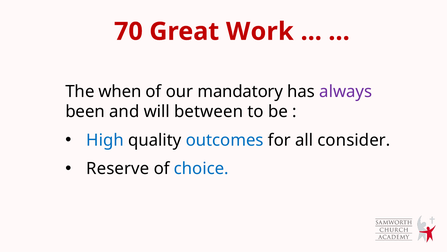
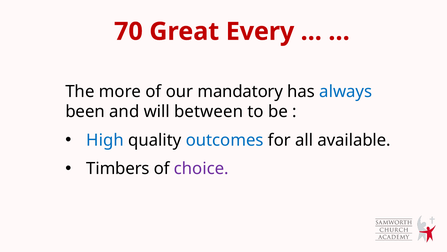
Work: Work -> Every
when: when -> more
always colour: purple -> blue
consider: consider -> available
Reserve: Reserve -> Timbers
choice colour: blue -> purple
